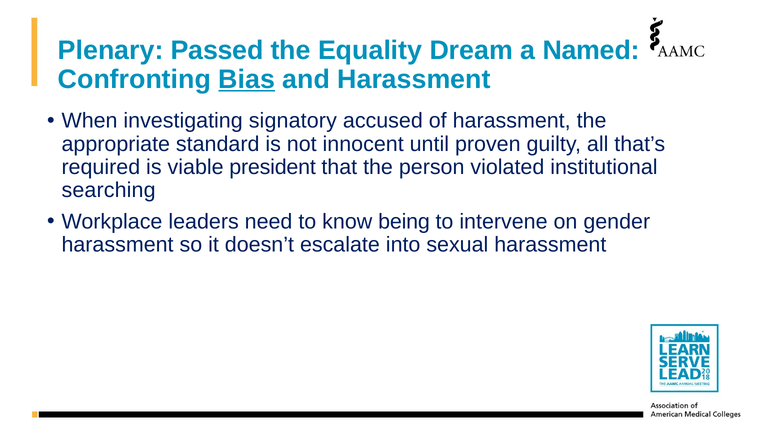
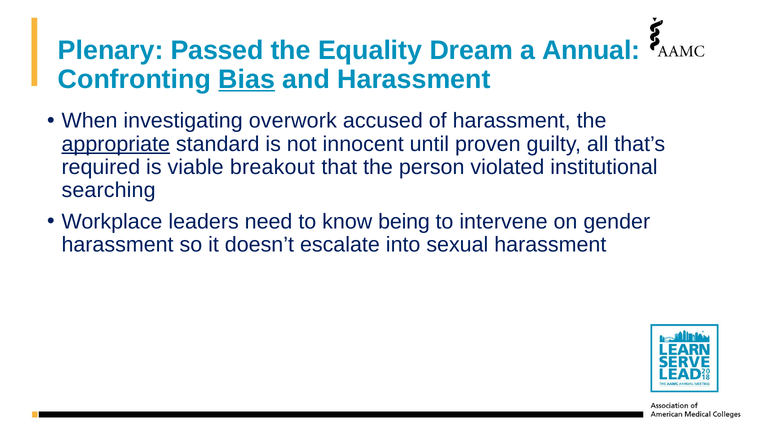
Named: Named -> Annual
signatory: signatory -> overwork
appropriate underline: none -> present
president: president -> breakout
